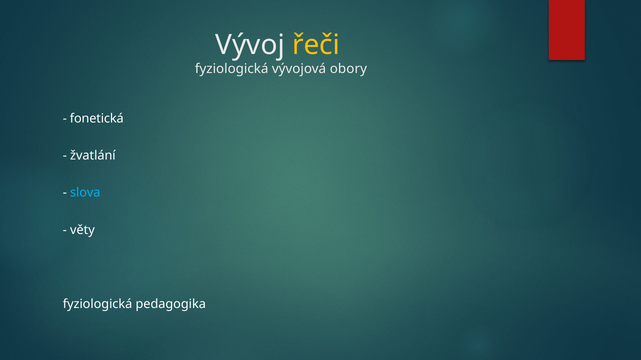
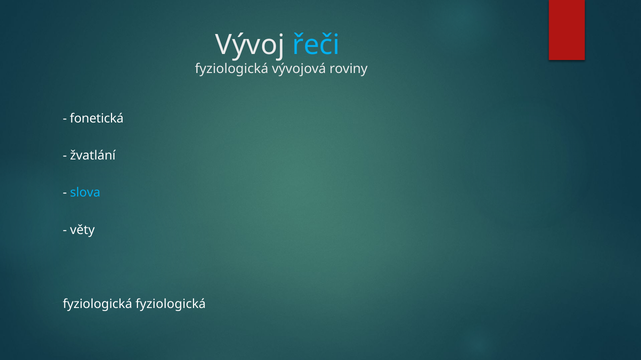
řeči colour: yellow -> light blue
obory: obory -> roviny
fyziologická pedagogika: pedagogika -> fyziologická
